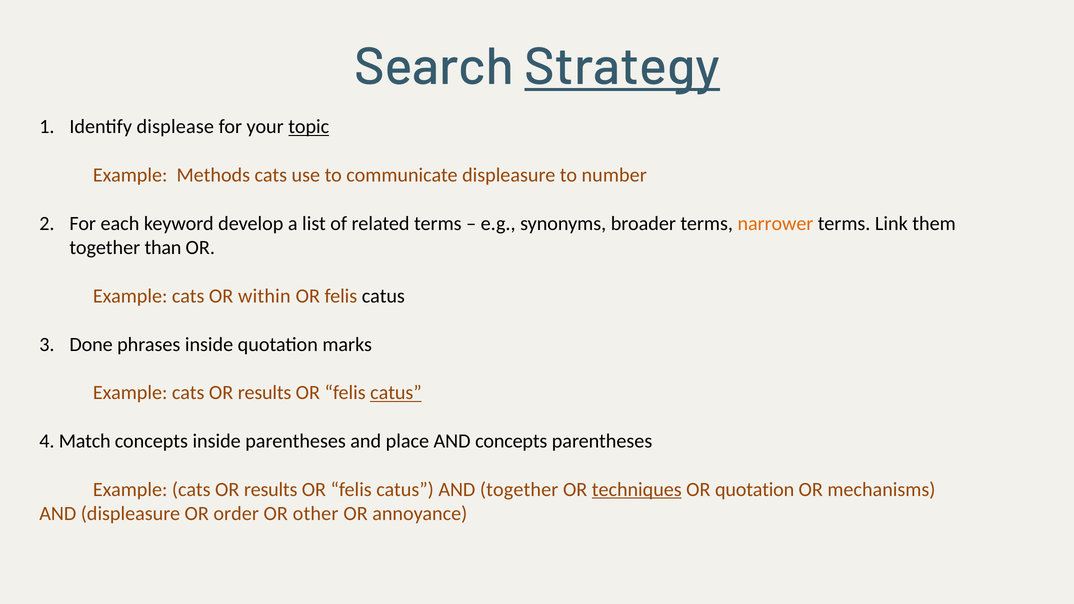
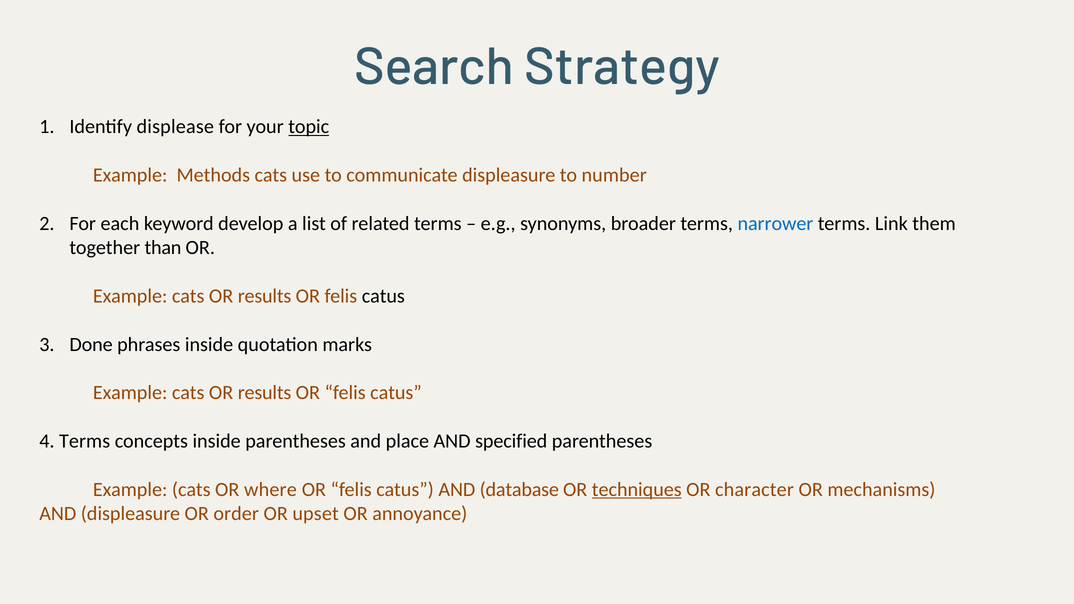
Strategy underline: present -> none
narrower colour: orange -> blue
within at (264, 296): within -> results
catus at (396, 393) underline: present -> none
4 Match: Match -> Terms
AND concepts: concepts -> specified
results at (271, 490): results -> where
AND together: together -> database
OR quotation: quotation -> character
other: other -> upset
